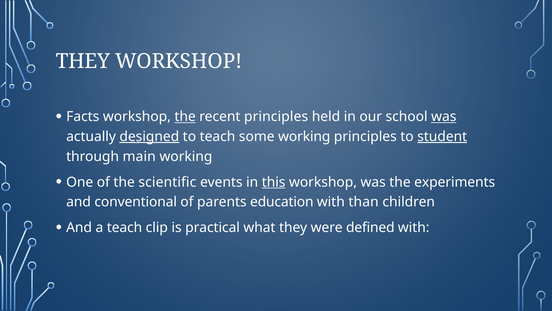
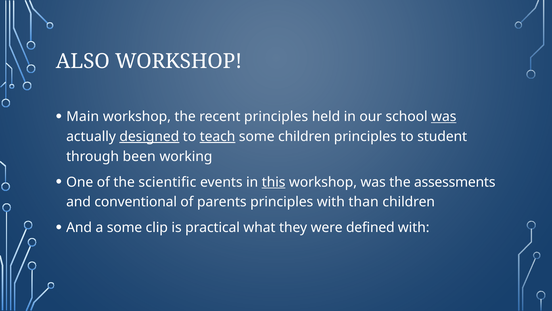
THEY at (83, 61): THEY -> ALSO
Facts: Facts -> Main
the at (185, 116) underline: present -> none
teach at (218, 136) underline: none -> present
some working: working -> children
student underline: present -> none
main: main -> been
experiments: experiments -> assessments
parents education: education -> principles
a teach: teach -> some
